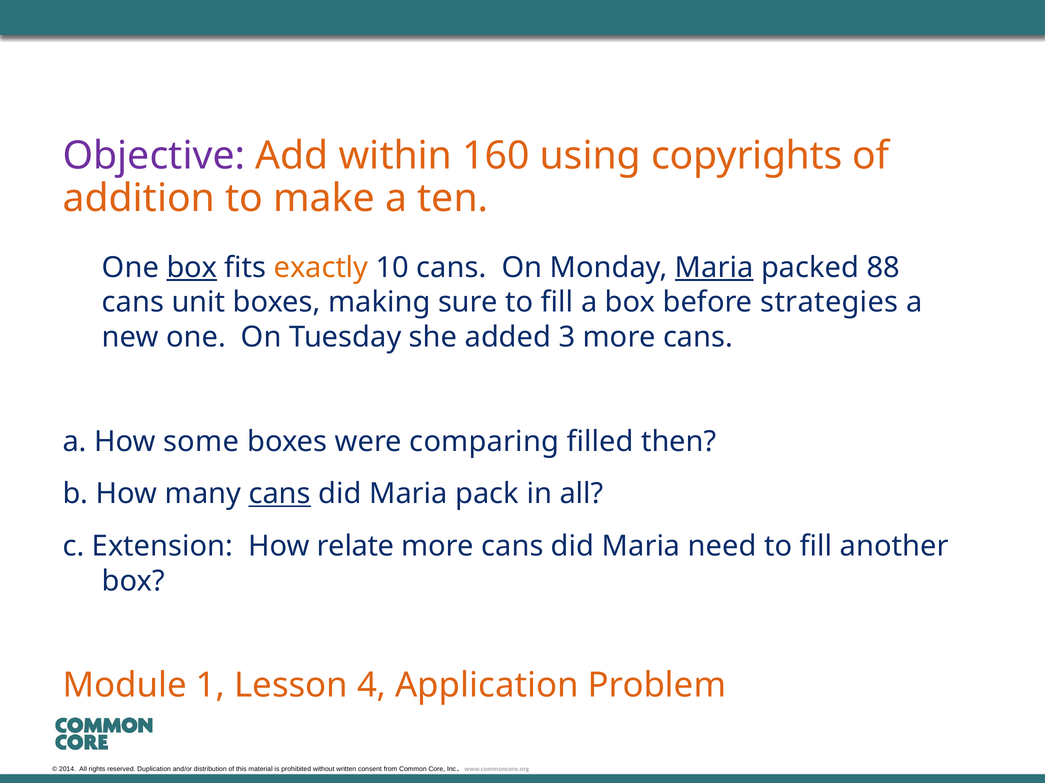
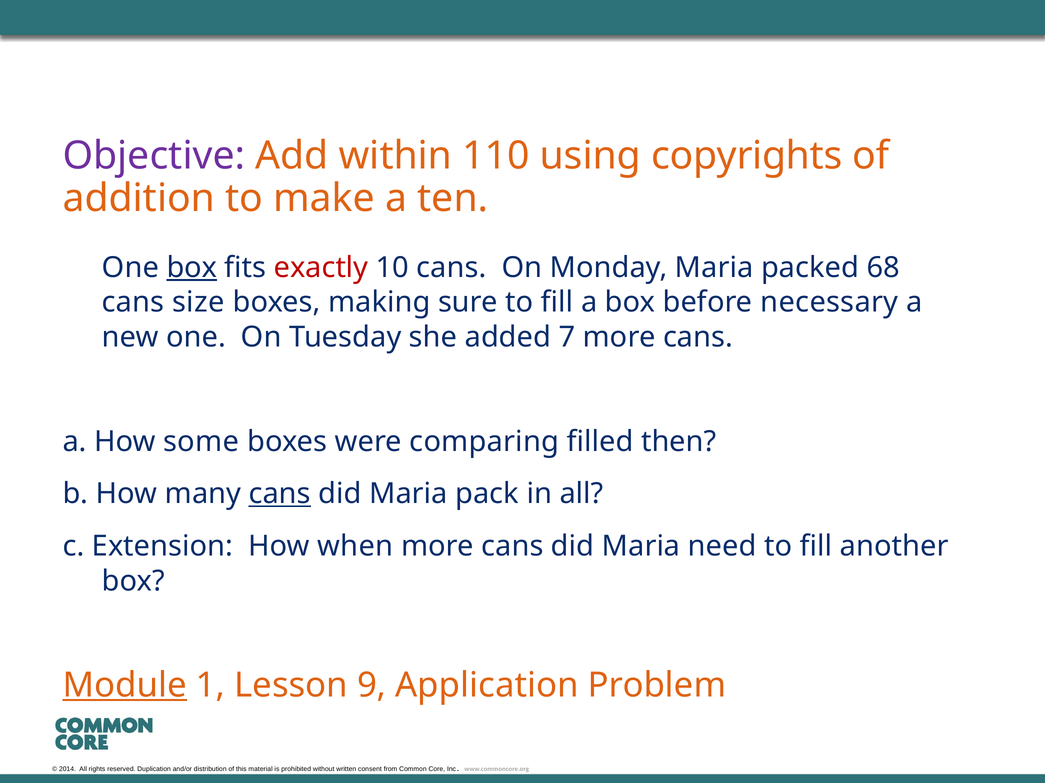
160: 160 -> 110
exactly colour: orange -> red
Maria at (714, 268) underline: present -> none
88: 88 -> 68
unit: unit -> size
strategies: strategies -> necessary
3: 3 -> 7
relate: relate -> when
Module underline: none -> present
4: 4 -> 9
